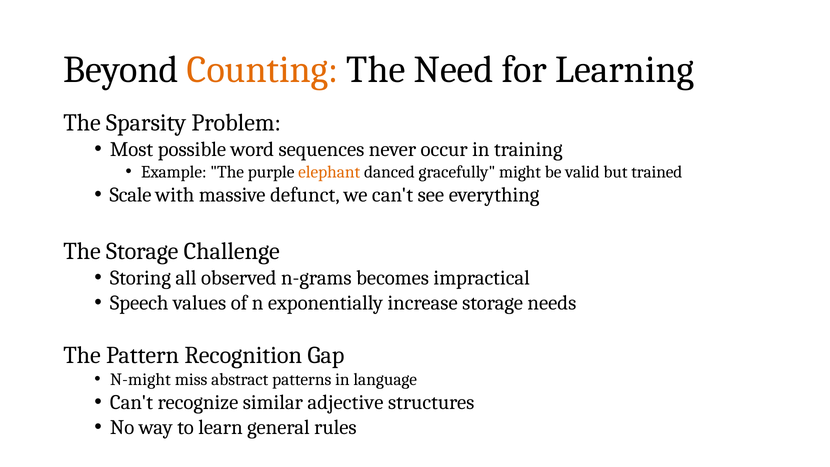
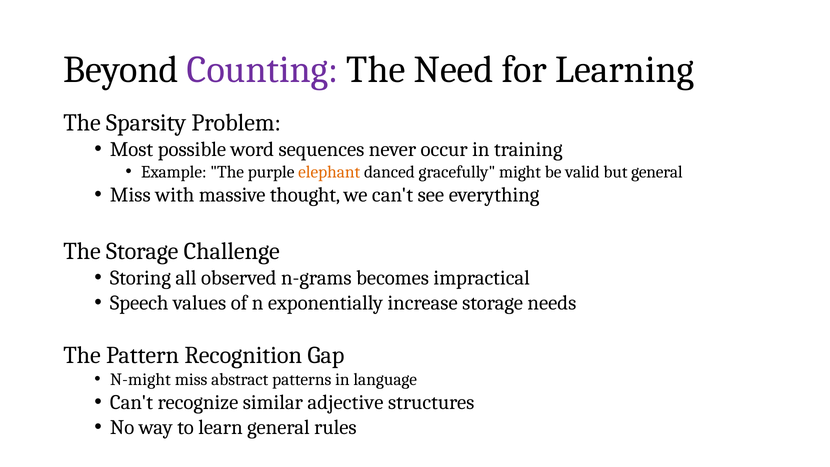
Counting colour: orange -> purple
but trained: trained -> general
Scale at (131, 195): Scale -> Miss
defunct: defunct -> thought
